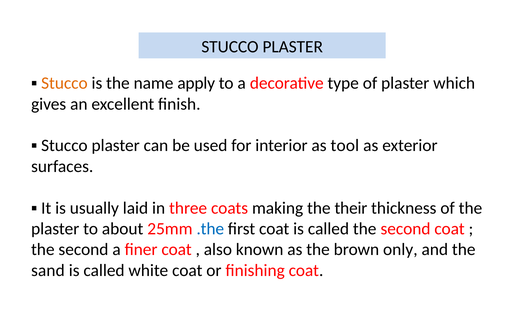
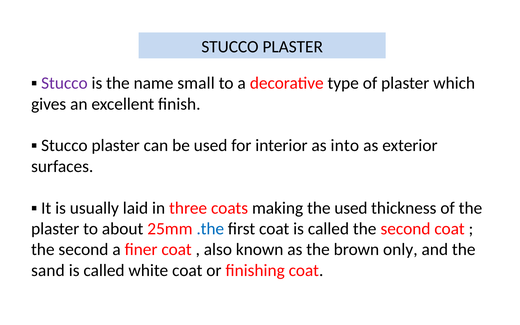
Stucco at (64, 83) colour: orange -> purple
apply: apply -> small
tool: tool -> into
the their: their -> used
